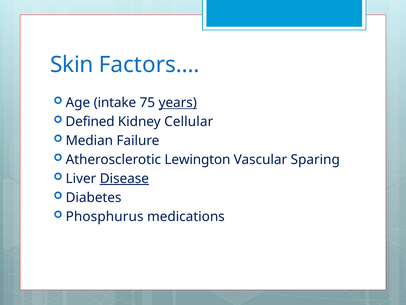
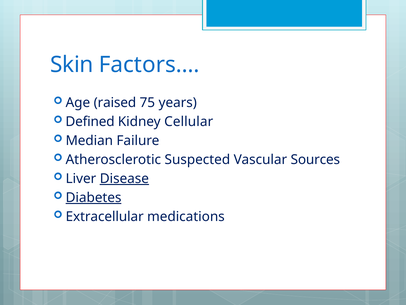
intake: intake -> raised
years underline: present -> none
Lewington: Lewington -> Suspected
Sparing: Sparing -> Sources
Diabetes underline: none -> present
Phosphurus: Phosphurus -> Extracellular
